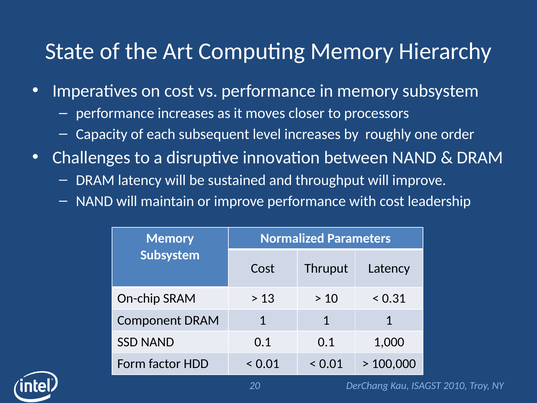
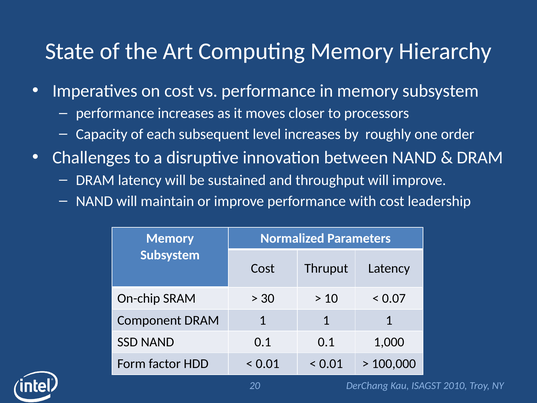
13: 13 -> 30
0.31: 0.31 -> 0.07
